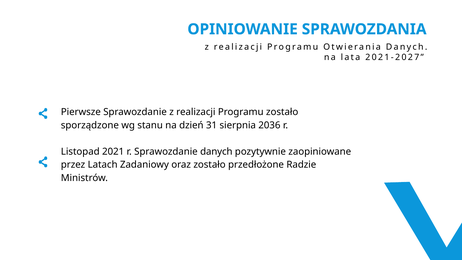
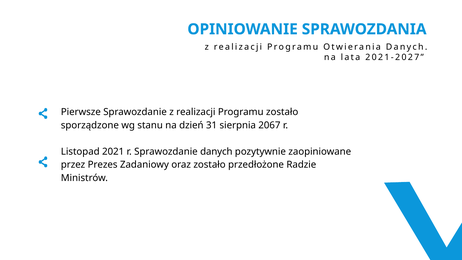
2036: 2036 -> 2067
Latach: Latach -> Prezes
